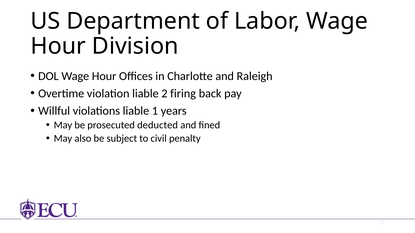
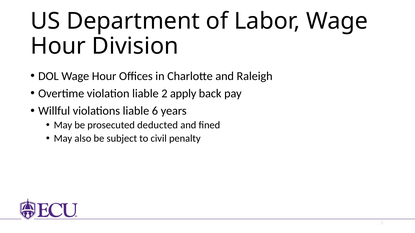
firing: firing -> apply
1: 1 -> 6
